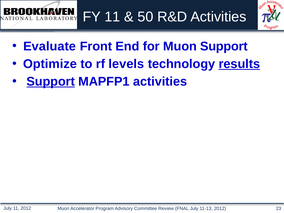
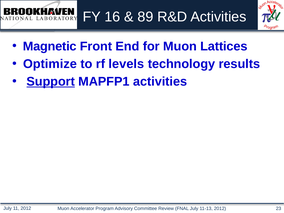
FY 11: 11 -> 16
50: 50 -> 89
Evaluate: Evaluate -> Magnetic
Muon Support: Support -> Lattices
results underline: present -> none
